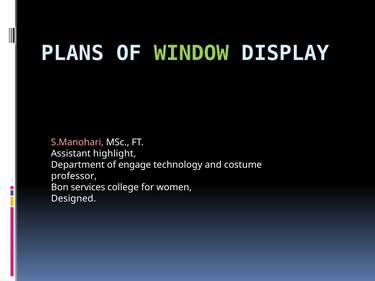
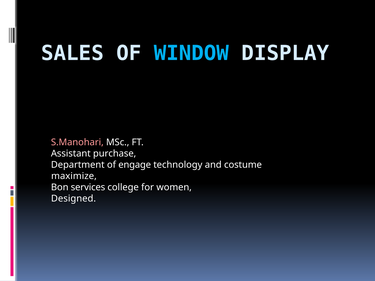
PLANS: PLANS -> SALES
WINDOW colour: light green -> light blue
highlight: highlight -> purchase
professor: professor -> maximize
